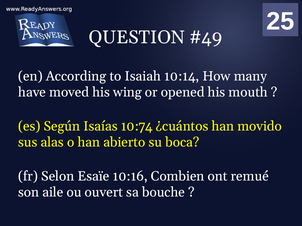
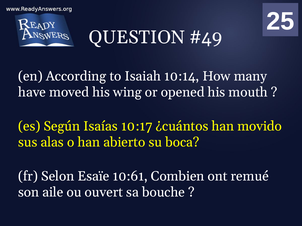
10:74: 10:74 -> 10:17
10:16: 10:16 -> 10:61
